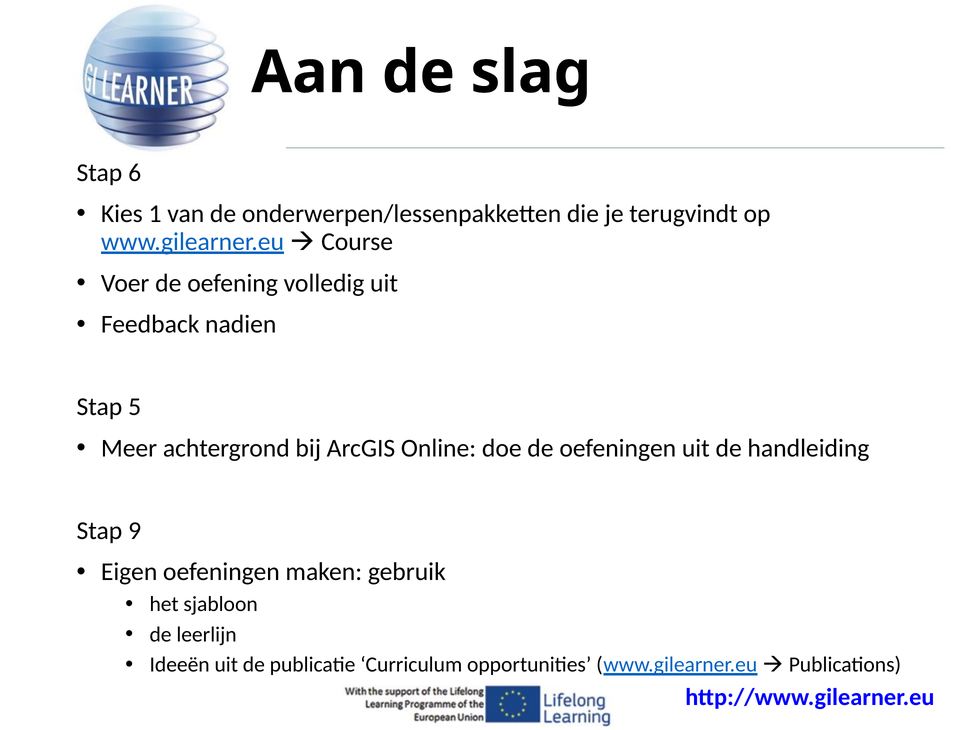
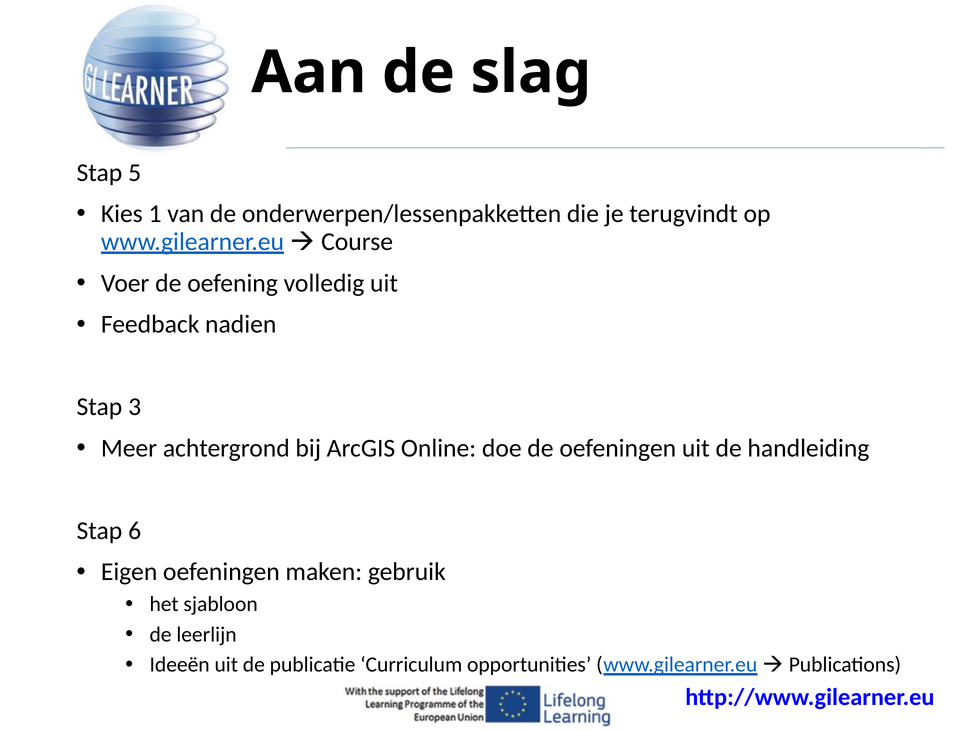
6: 6 -> 5
5: 5 -> 3
9: 9 -> 6
